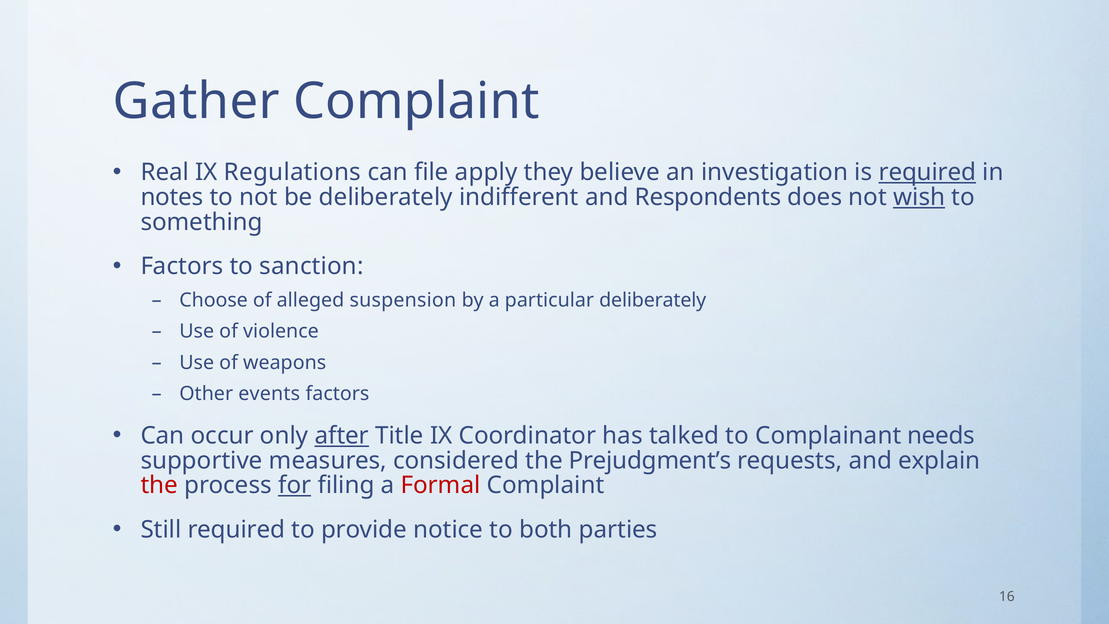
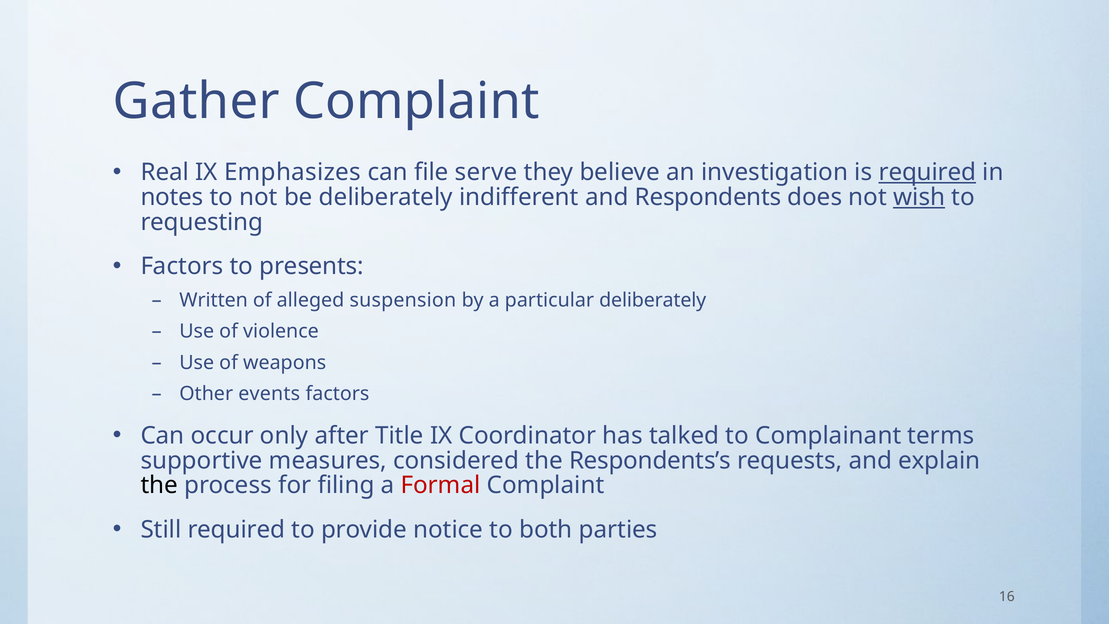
Regulations: Regulations -> Emphasizes
apply: apply -> serve
something: something -> requesting
sanction: sanction -> presents
Choose: Choose -> Written
after underline: present -> none
needs: needs -> terms
Prejudgment’s: Prejudgment’s -> Respondents’s
the at (159, 485) colour: red -> black
for underline: present -> none
